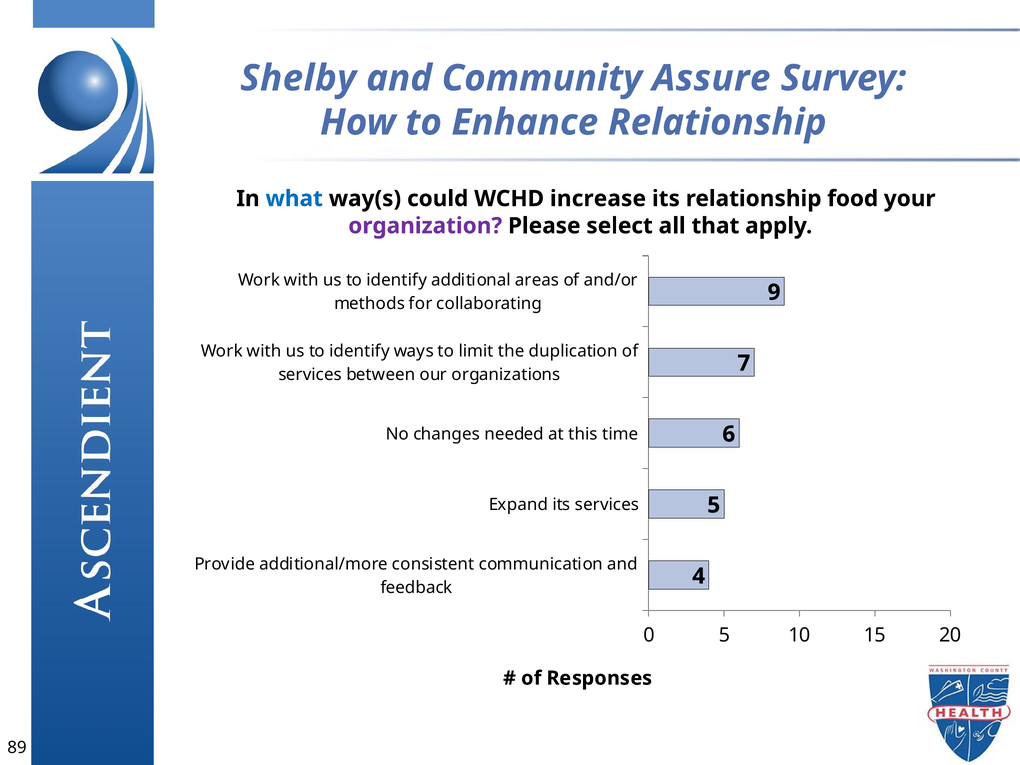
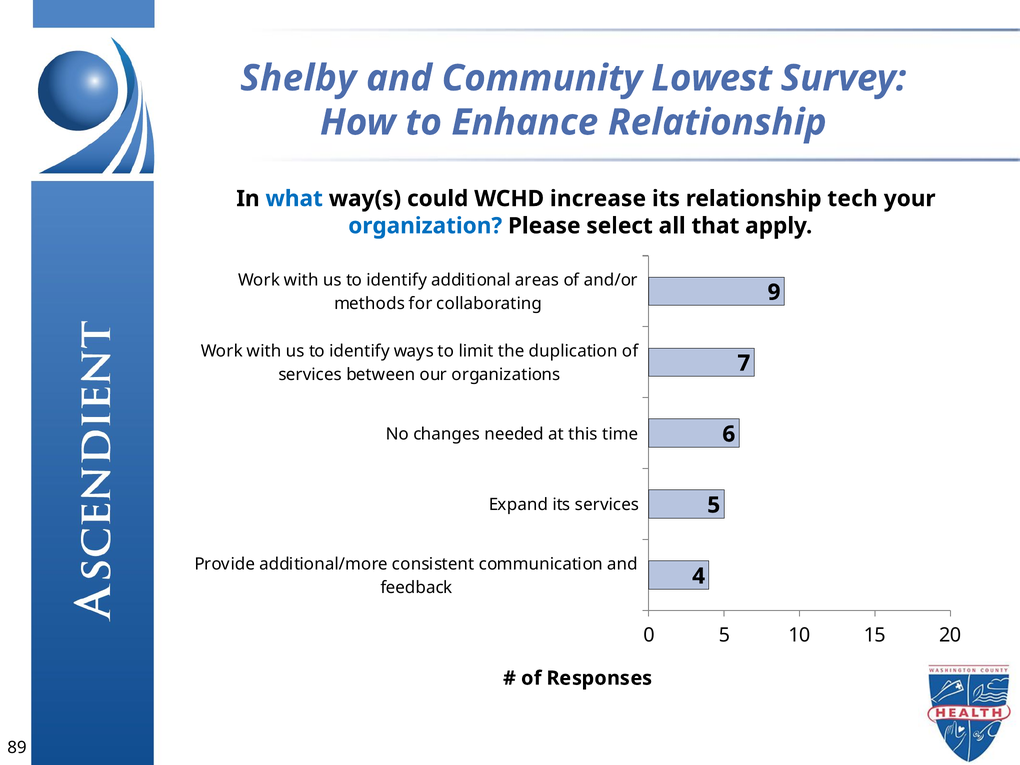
Assure: Assure -> Lowest
food: food -> tech
organization colour: purple -> blue
